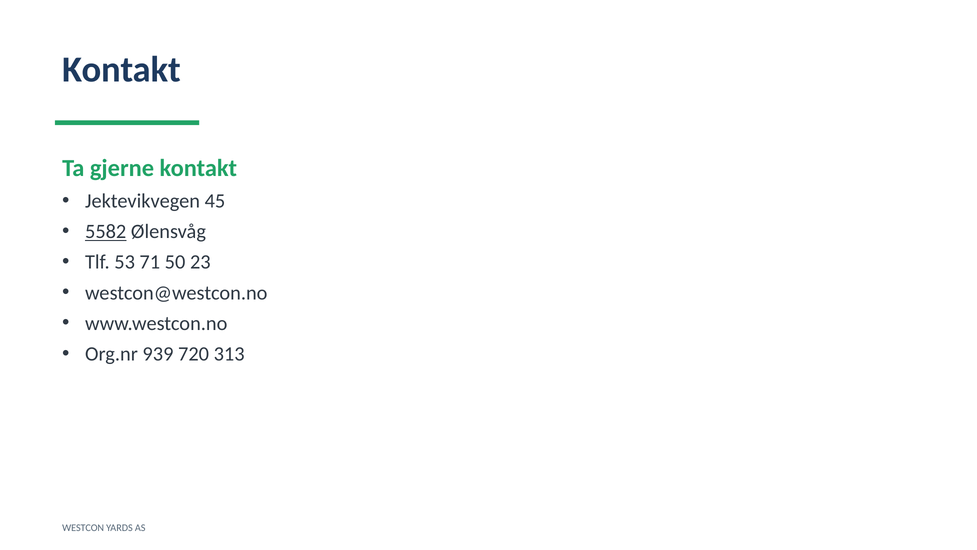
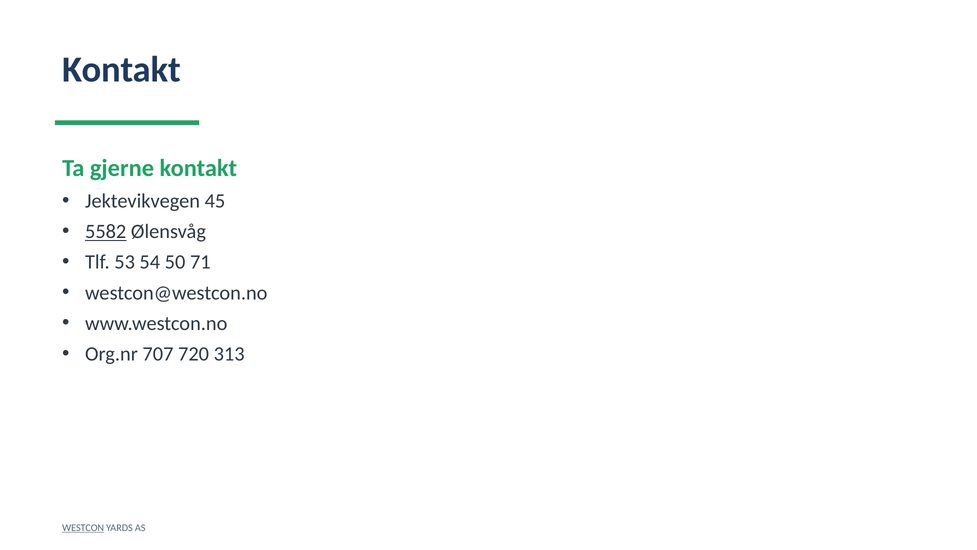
71: 71 -> 54
23: 23 -> 71
939: 939 -> 707
WESTCON underline: none -> present
